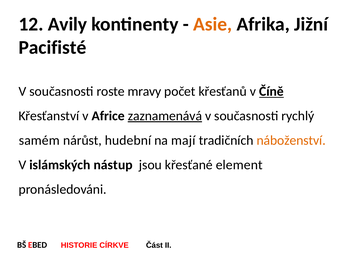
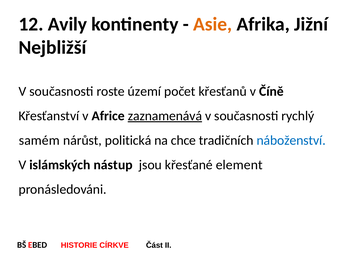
Pacifisté: Pacifisté -> Nejbližší
mravy: mravy -> území
Číně underline: present -> none
hudební: hudební -> politická
mají: mají -> chce
náboženství colour: orange -> blue
